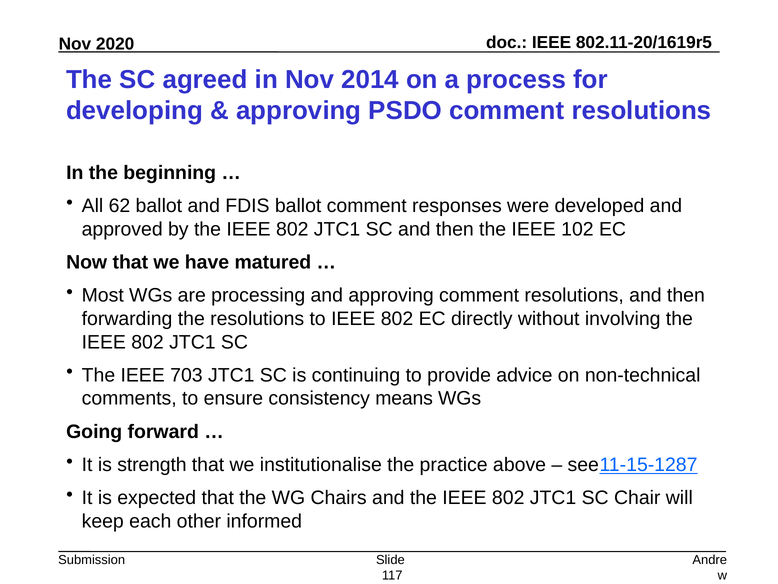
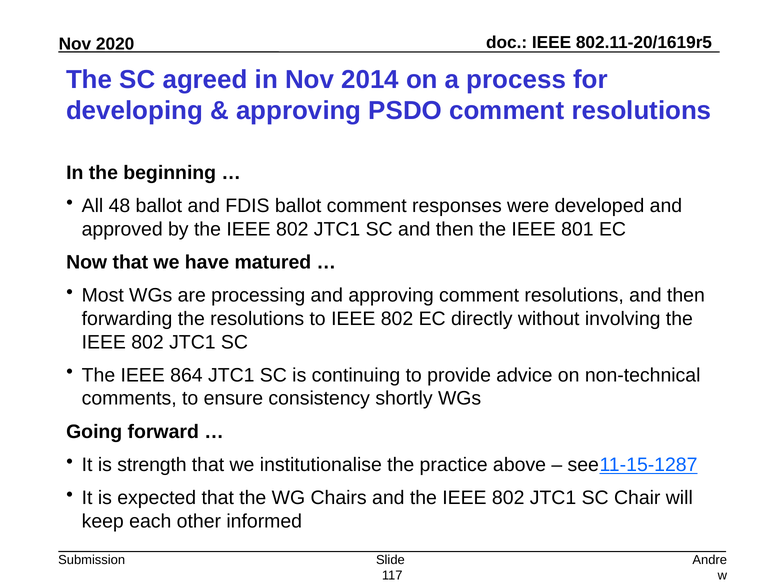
62: 62 -> 48
102: 102 -> 801
703: 703 -> 864
means: means -> shortly
